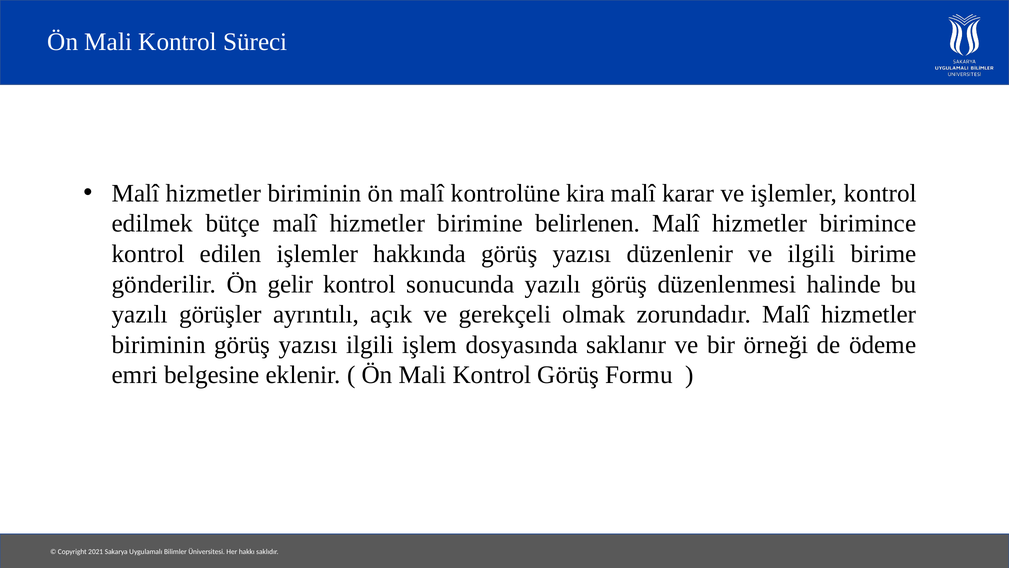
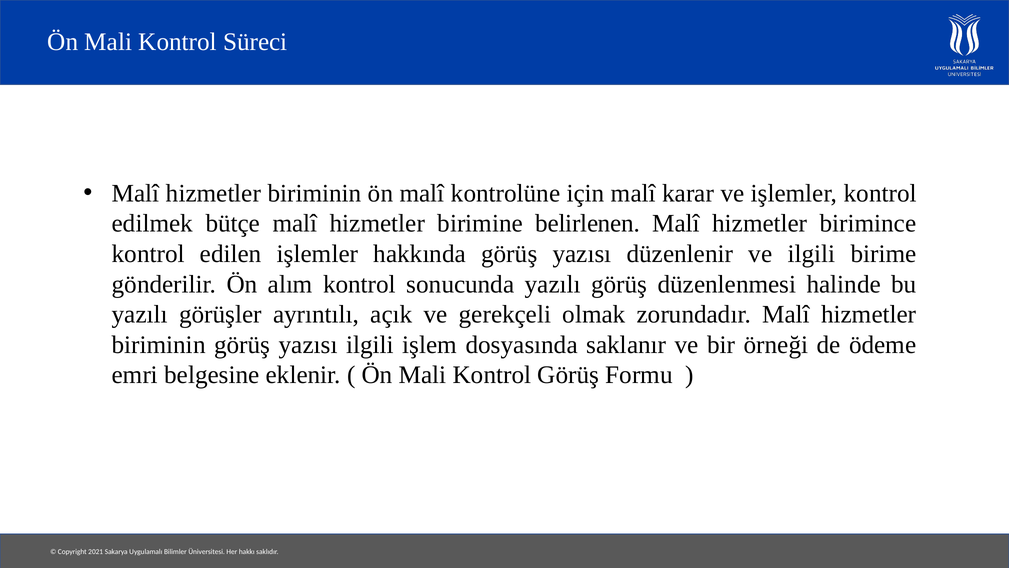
kira: kira -> için
gelir: gelir -> alım
